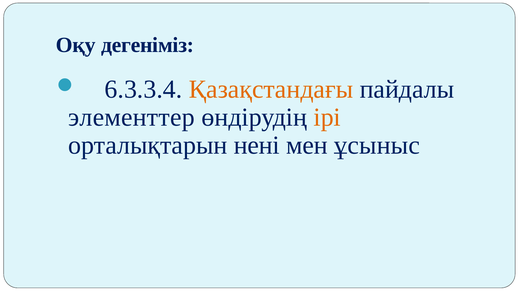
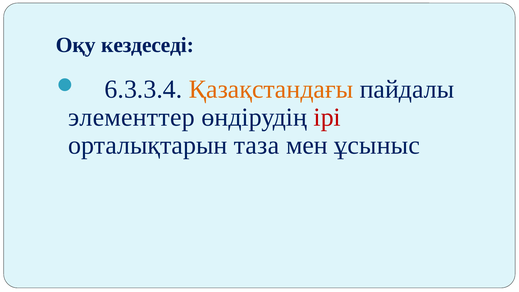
дегеніміз: дегеніміз -> кездеседі
ірі colour: orange -> red
нені: нені -> таза
